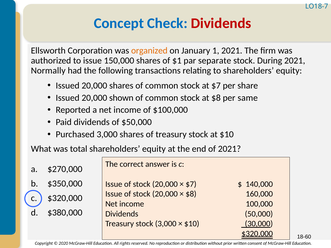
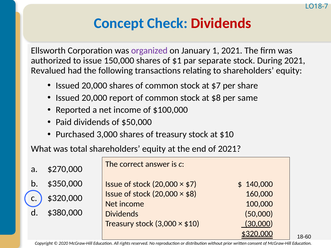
organized colour: orange -> purple
Normally: Normally -> Revalued
shown: shown -> report
